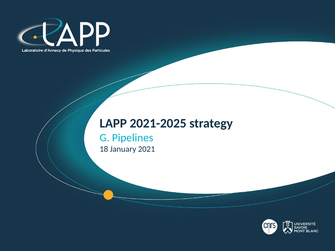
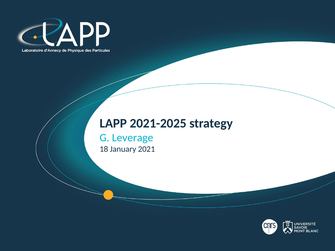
Pipelines: Pipelines -> Leverage
